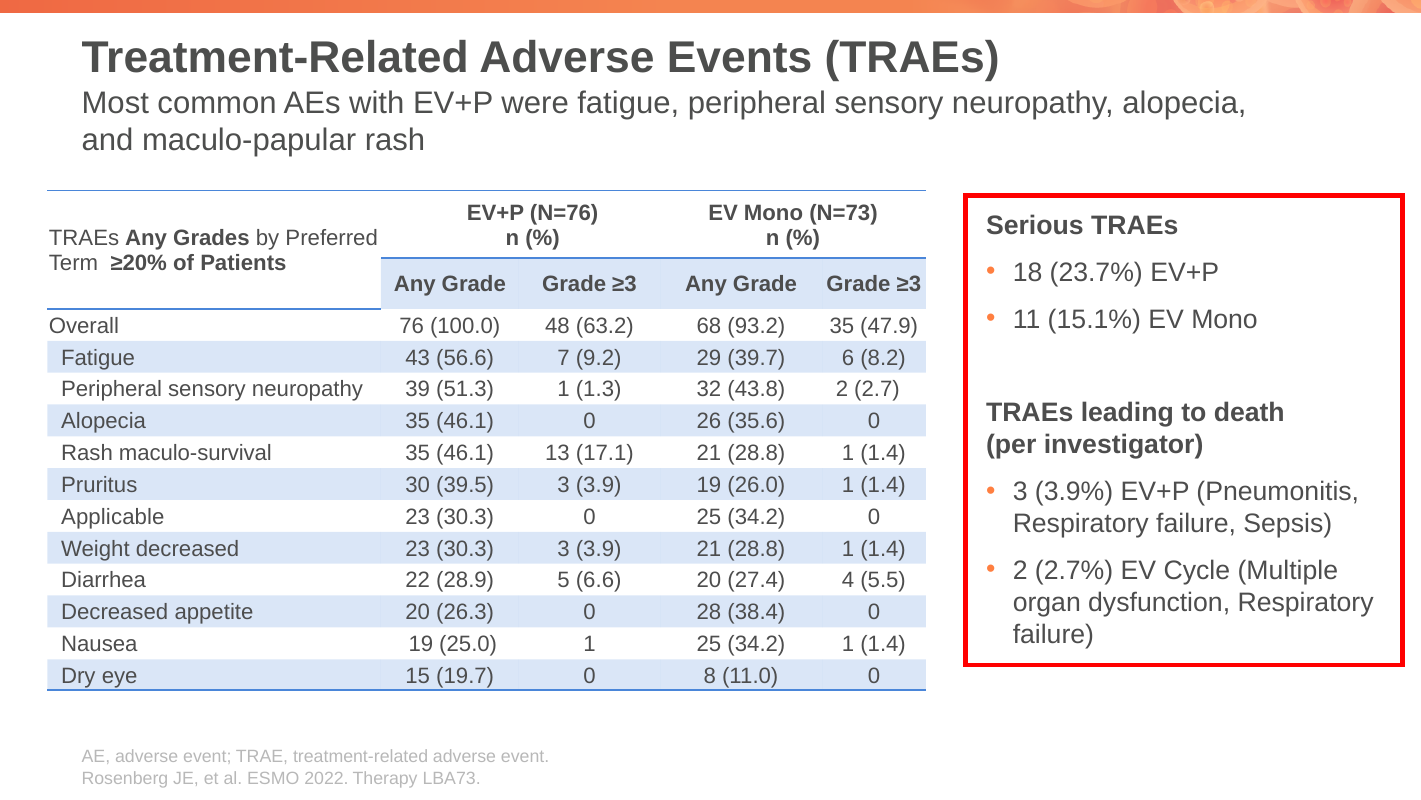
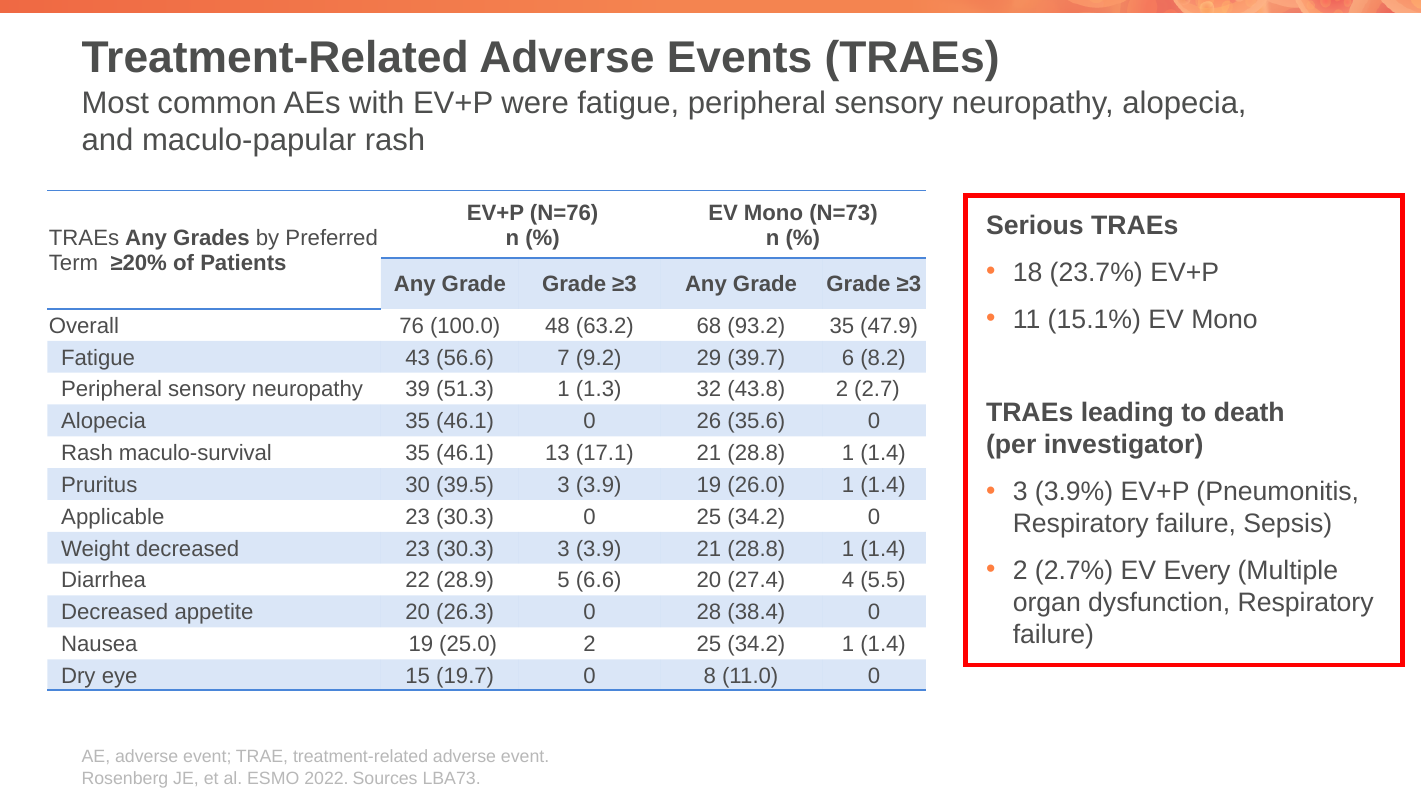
Cycle: Cycle -> Every
25.0 1: 1 -> 2
Therapy: Therapy -> Sources
